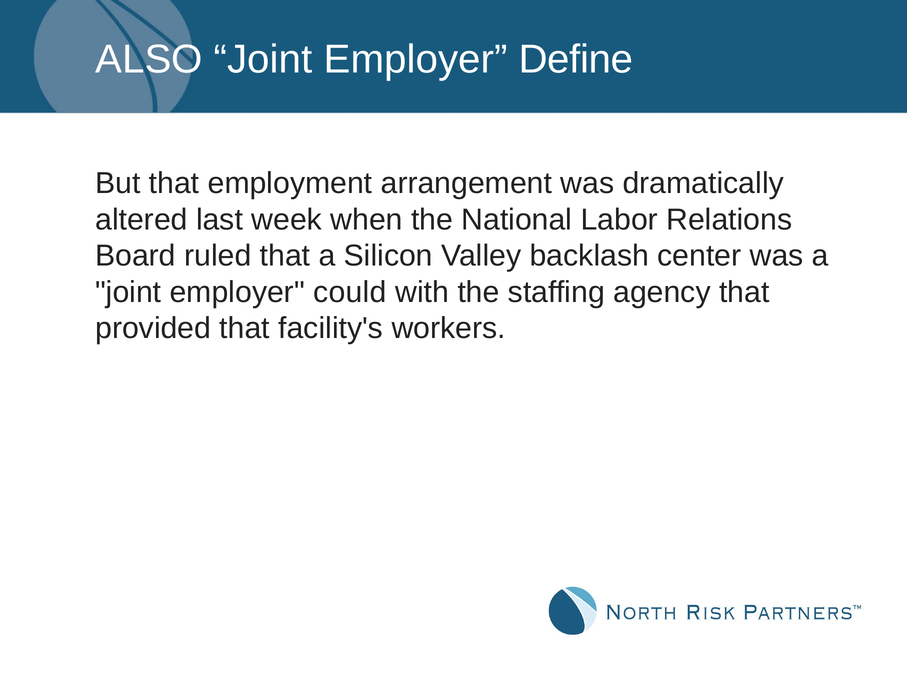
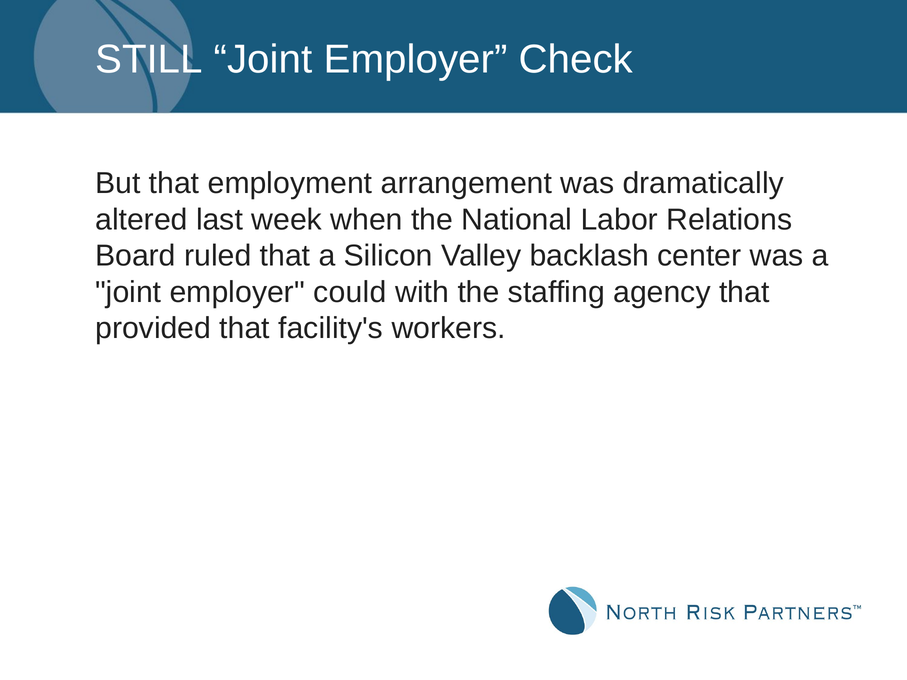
ALSO: ALSO -> STILL
Define: Define -> Check
